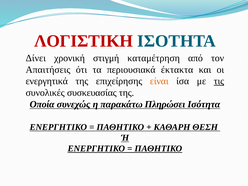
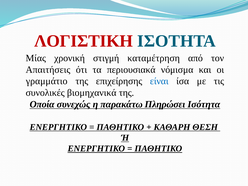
Δίνει: Δίνει -> Μίας
έκτακτα: έκτακτα -> νόμισμα
ενεργητικά: ενεργητικά -> γραμμάτιο
είναι colour: orange -> blue
τις underline: present -> none
συσκευασίας: συσκευασίας -> βιομηχανικά
